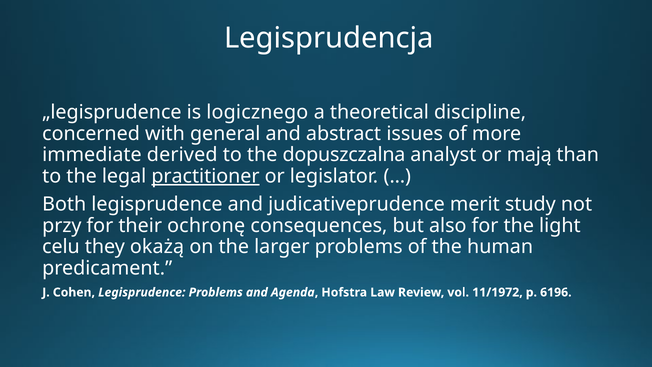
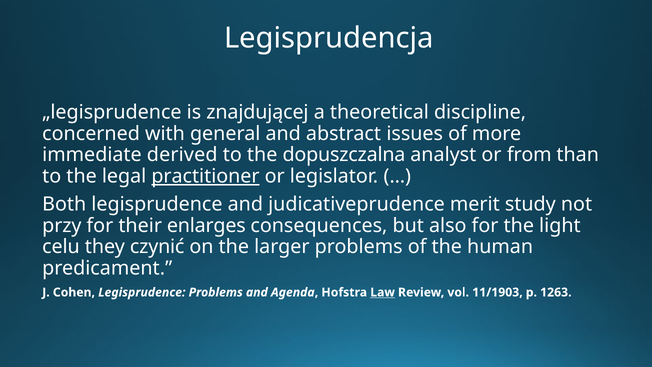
logicznego: logicznego -> znajdującej
mają: mają -> from
ochronę: ochronę -> enlarges
okażą: okażą -> czynić
Law underline: none -> present
11/1972: 11/1972 -> 11/1903
6196: 6196 -> 1263
